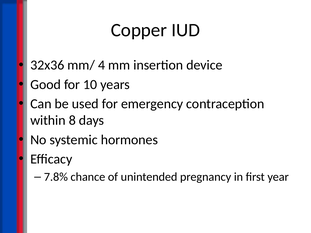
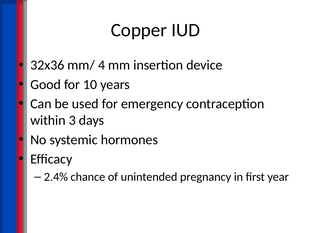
8: 8 -> 3
7.8%: 7.8% -> 2.4%
